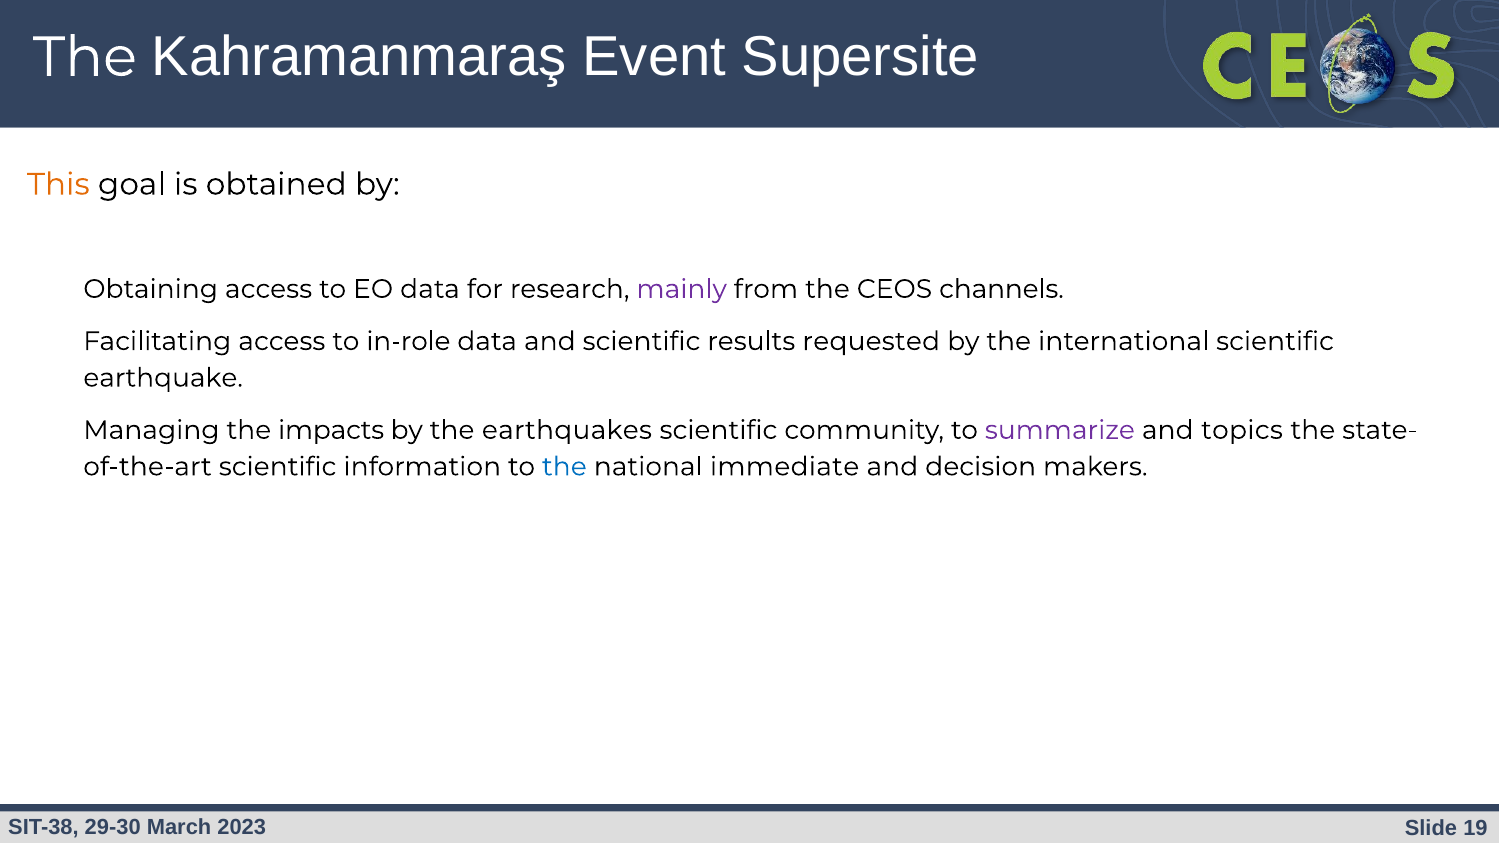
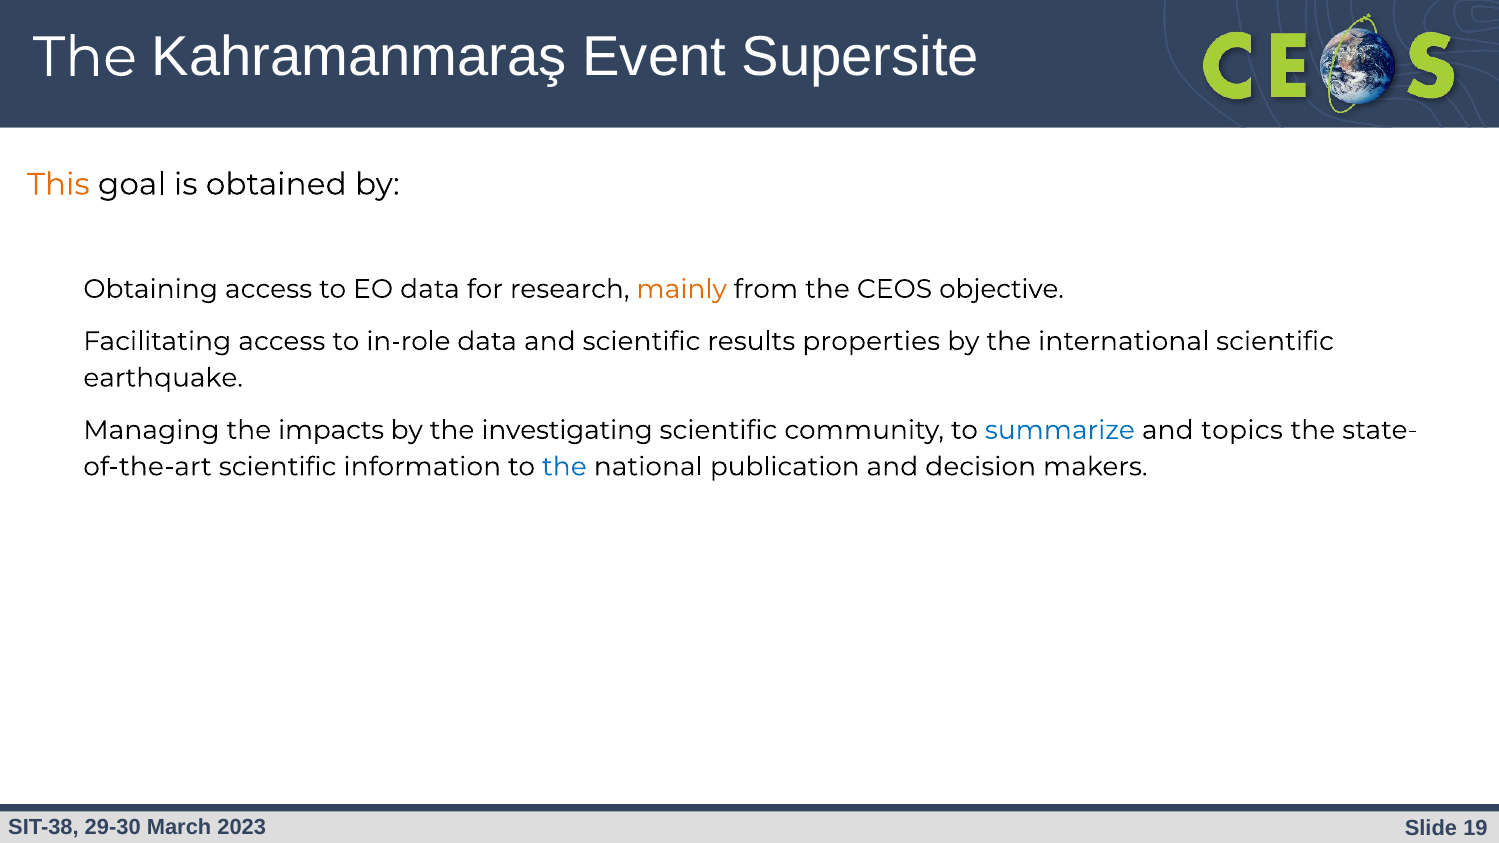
mainly colour: purple -> orange
channels: channels -> objective
requested: requested -> properties
earthquakes: earthquakes -> investigating
summarize colour: purple -> blue
immediate: immediate -> publication
